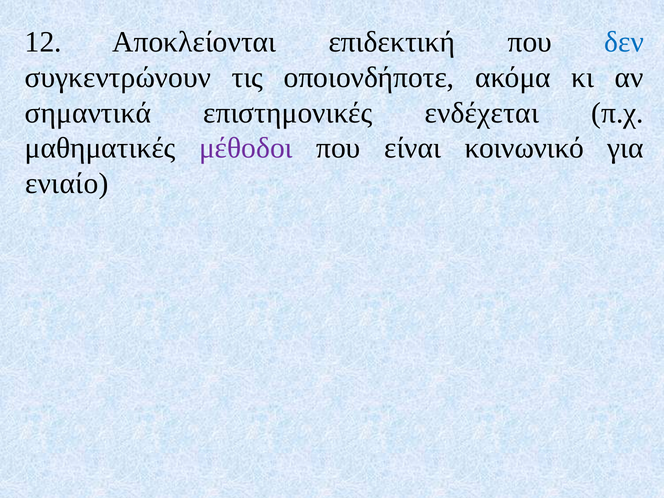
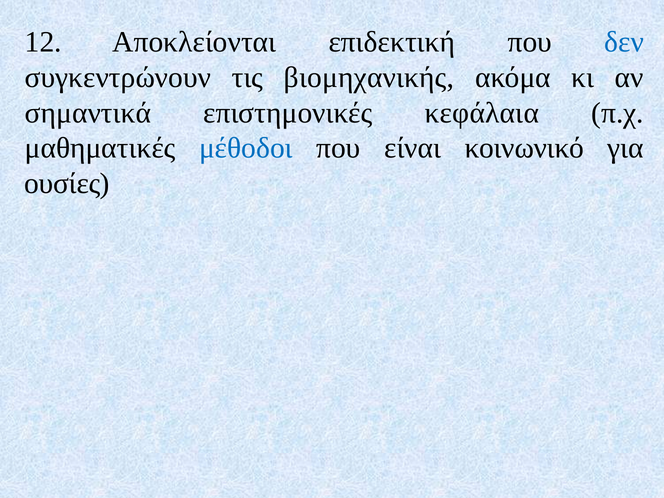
οποιονδήποτε: οποιονδήποτε -> βιομηχανικής
ενδέχεται: ενδέχεται -> κεφάλαια
μέθοδοι colour: purple -> blue
ενιαίο: ενιαίο -> ουσίες
